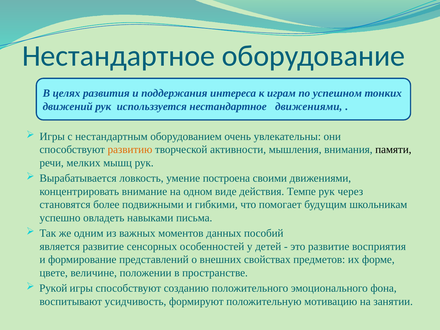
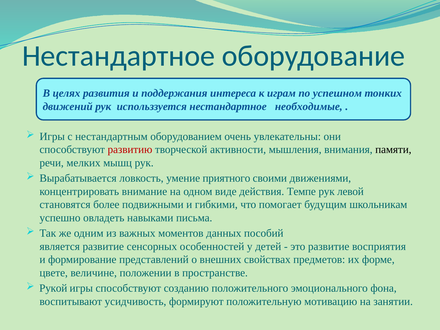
нестандартное движениями: движениями -> необходимые
развитию colour: orange -> red
построена: построена -> приятного
через: через -> левой
